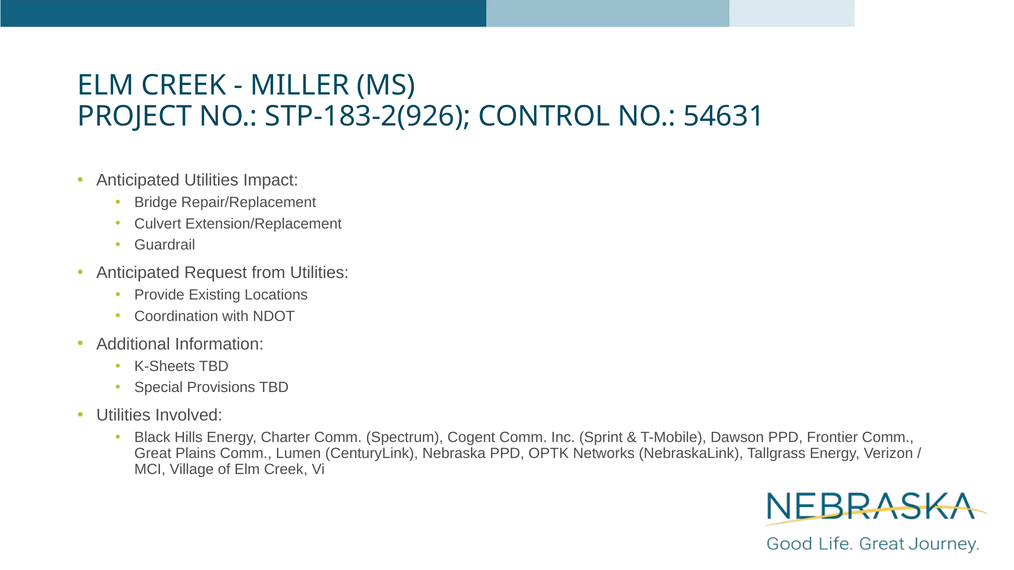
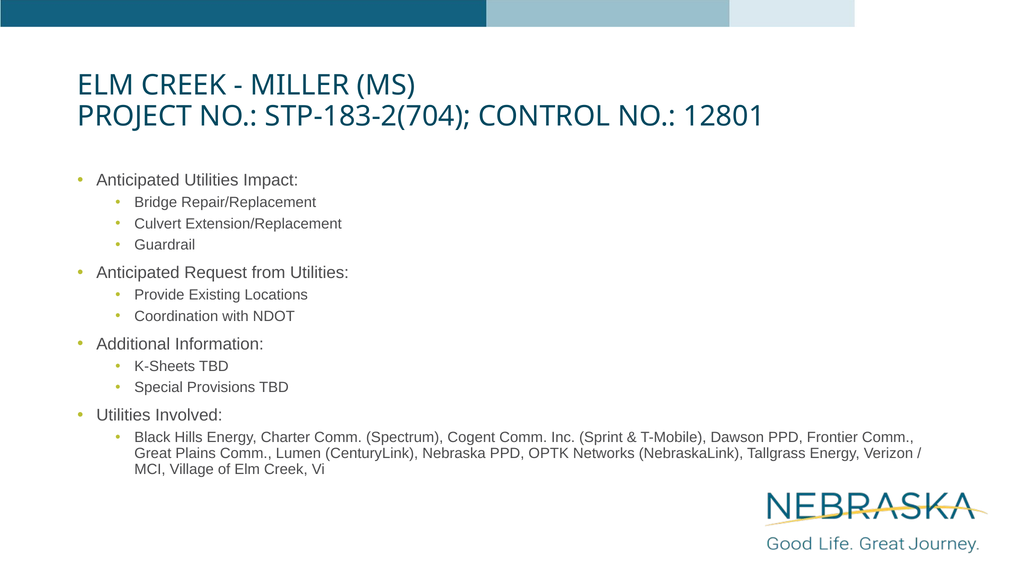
STP-183-2(926: STP-183-2(926 -> STP-183-2(704
54631: 54631 -> 12801
